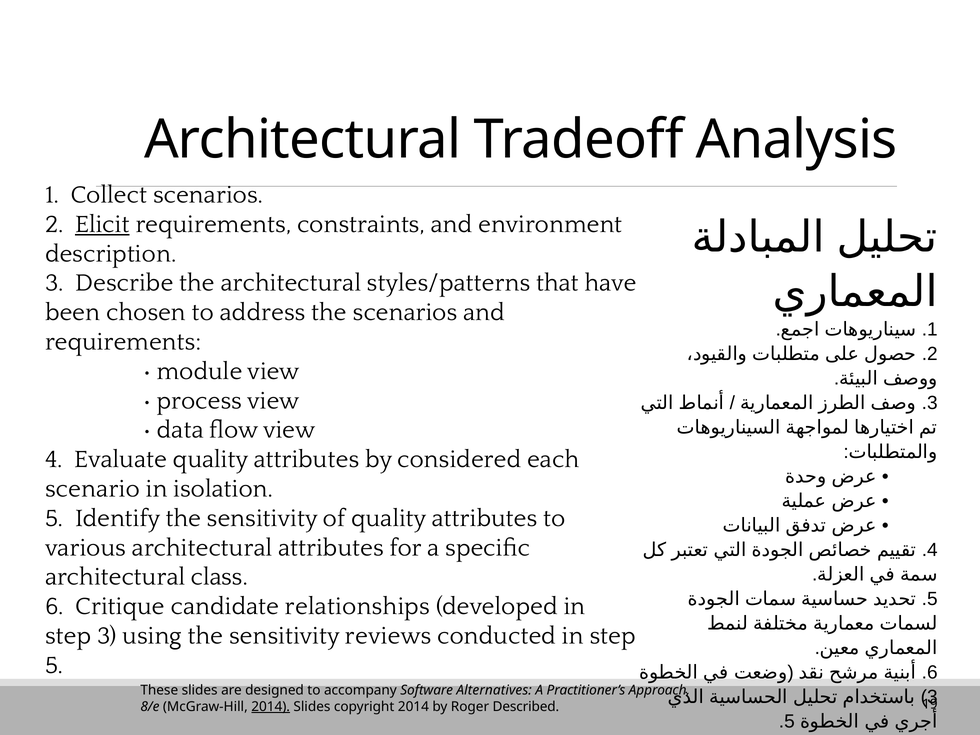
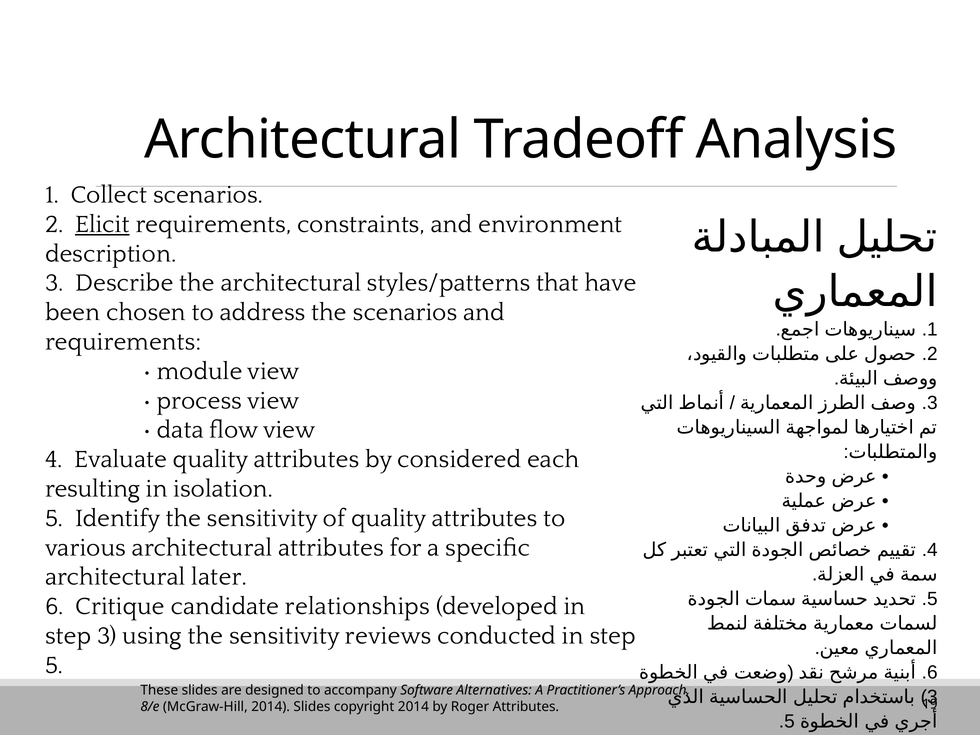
scenario: scenario -> resulting
class: class -> later
2014 at (271, 707) underline: present -> none
Roger Described: Described -> Attributes
